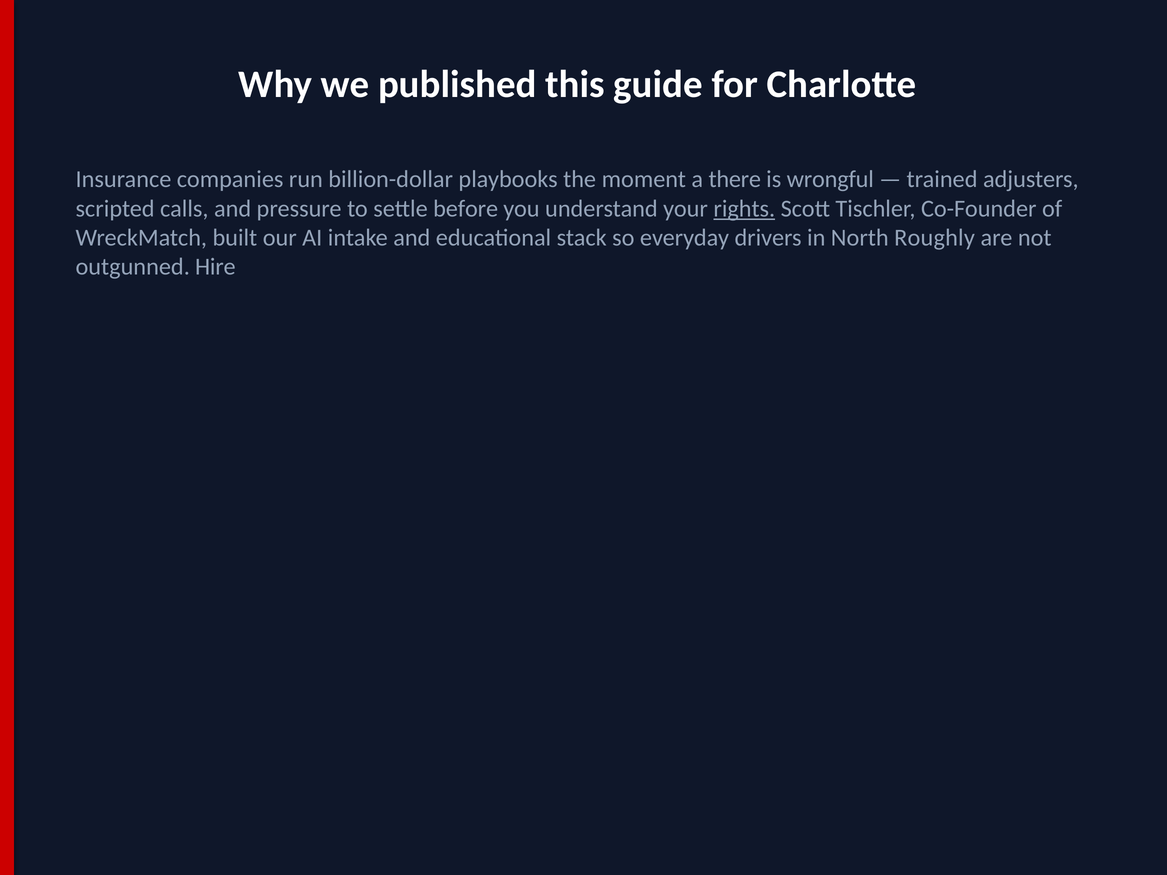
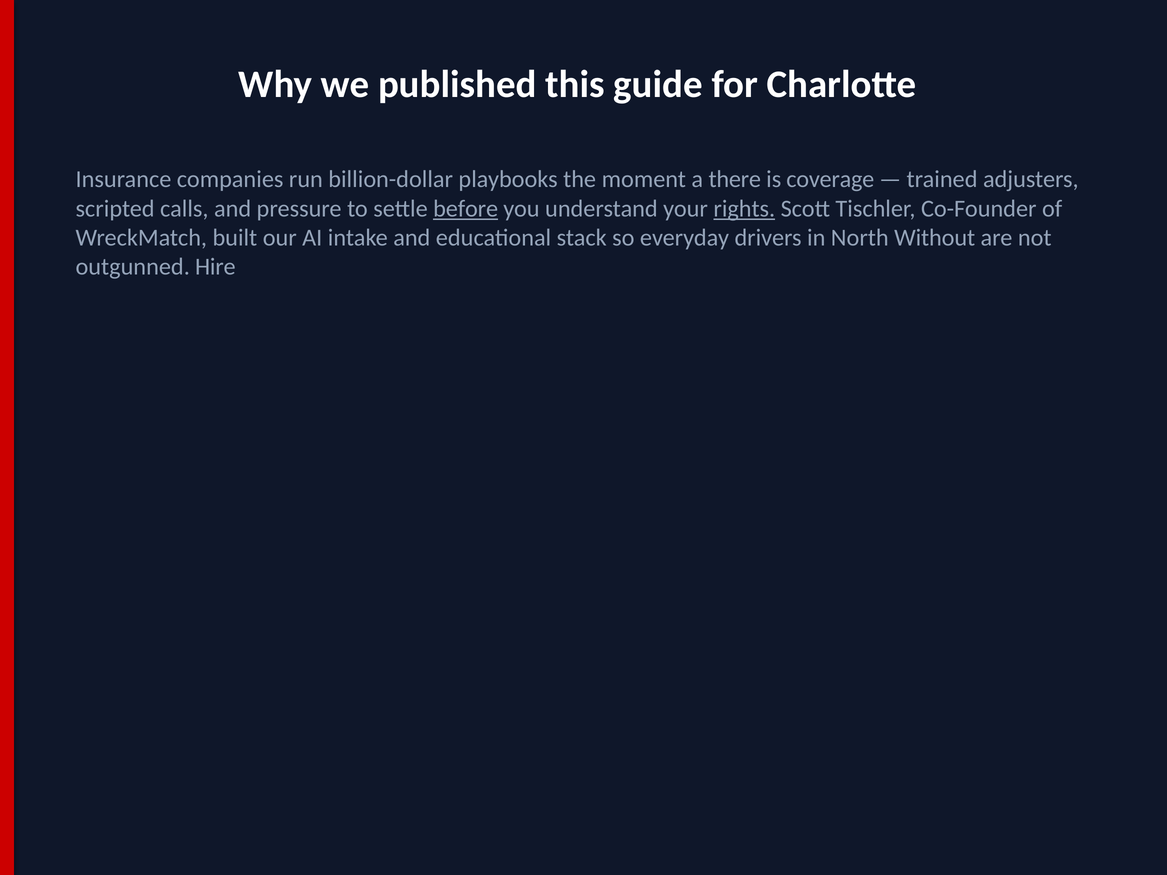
wrongful: wrongful -> coverage
before underline: none -> present
Roughly: Roughly -> Without
